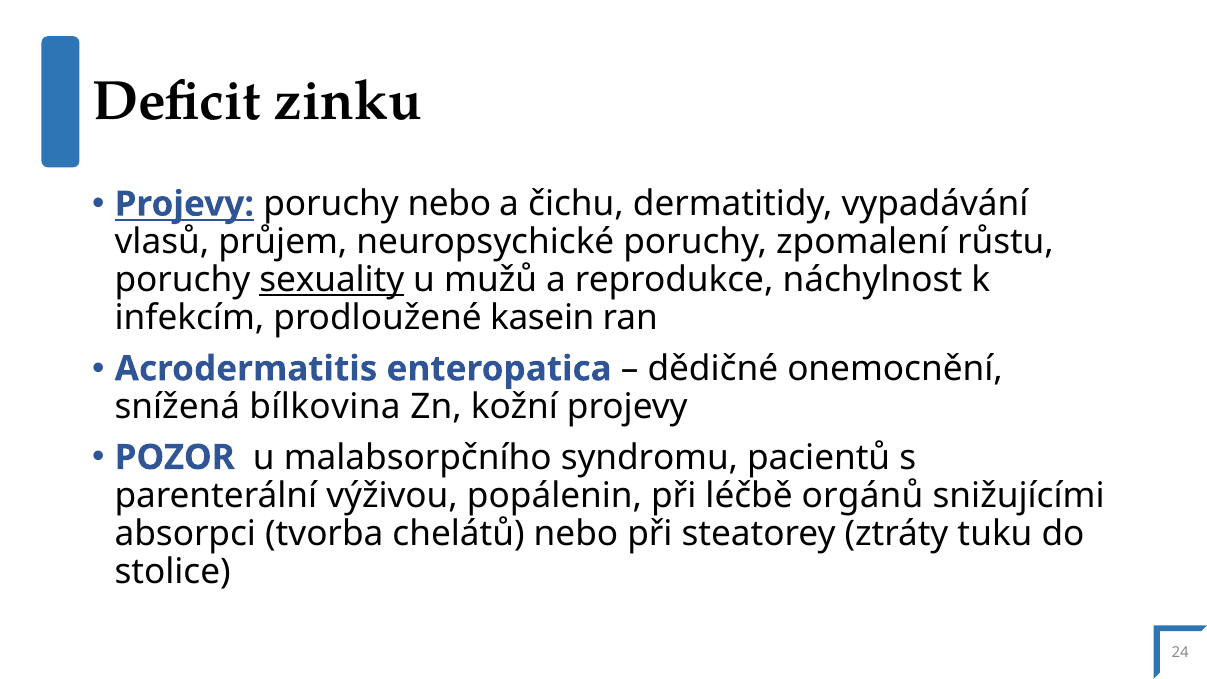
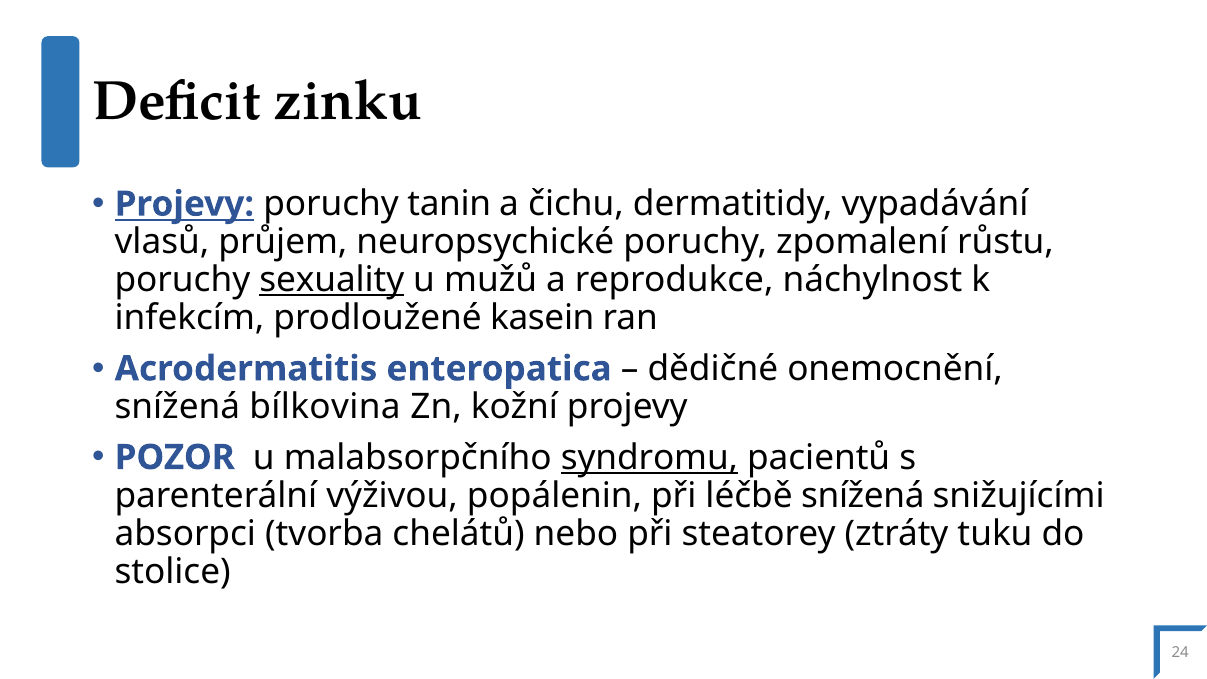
poruchy nebo: nebo -> tanin
syndromu underline: none -> present
léčbě orgánů: orgánů -> snížená
